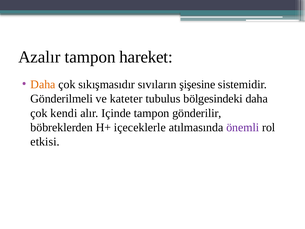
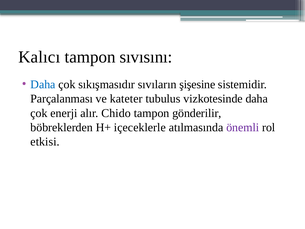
Azalır: Azalır -> Kalıcı
hareket: hareket -> sıvısını
Daha at (43, 84) colour: orange -> blue
Gönderilmeli: Gönderilmeli -> Parçalanması
bölgesindeki: bölgesindeki -> vizkotesinde
kendi: kendi -> enerji
Içinde: Içinde -> Chido
